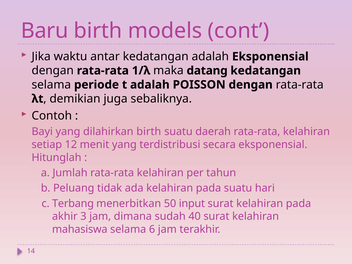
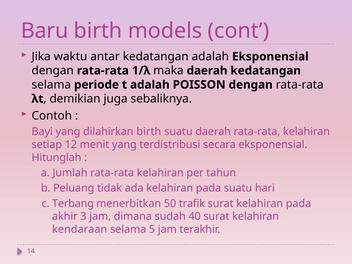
maka datang: datang -> daerah
input: input -> trafik
mahasiswa: mahasiswa -> kendaraan
6: 6 -> 5
